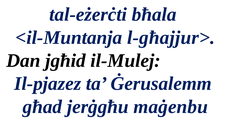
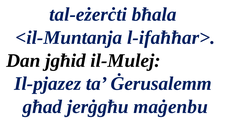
l-għajjur>: l-għajjur> -> l-ifaħħar>
